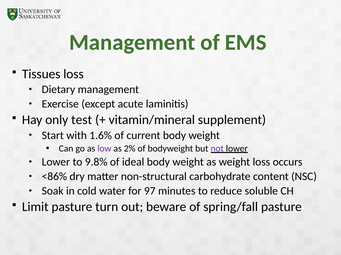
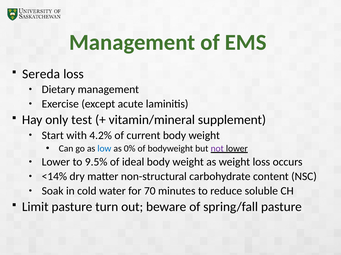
Tissues: Tissues -> Sereda
1.6%: 1.6% -> 4.2%
low colour: purple -> blue
2%: 2% -> 0%
9.8%: 9.8% -> 9.5%
<86%: <86% -> <14%
97: 97 -> 70
